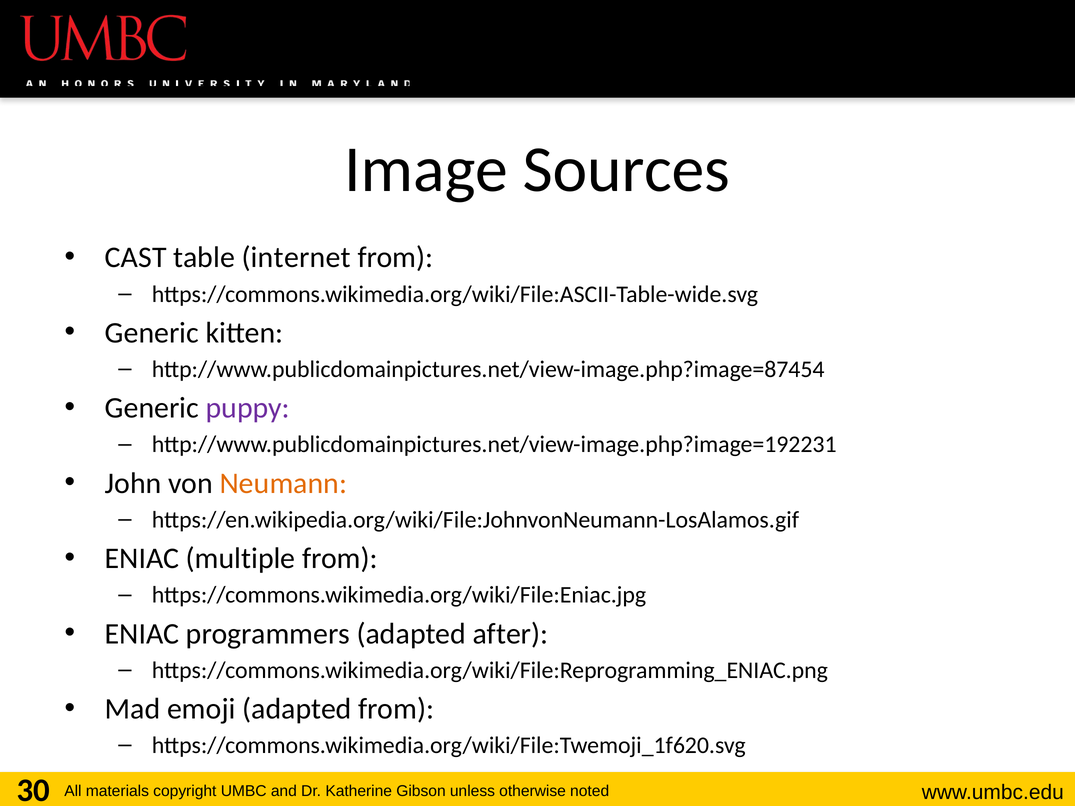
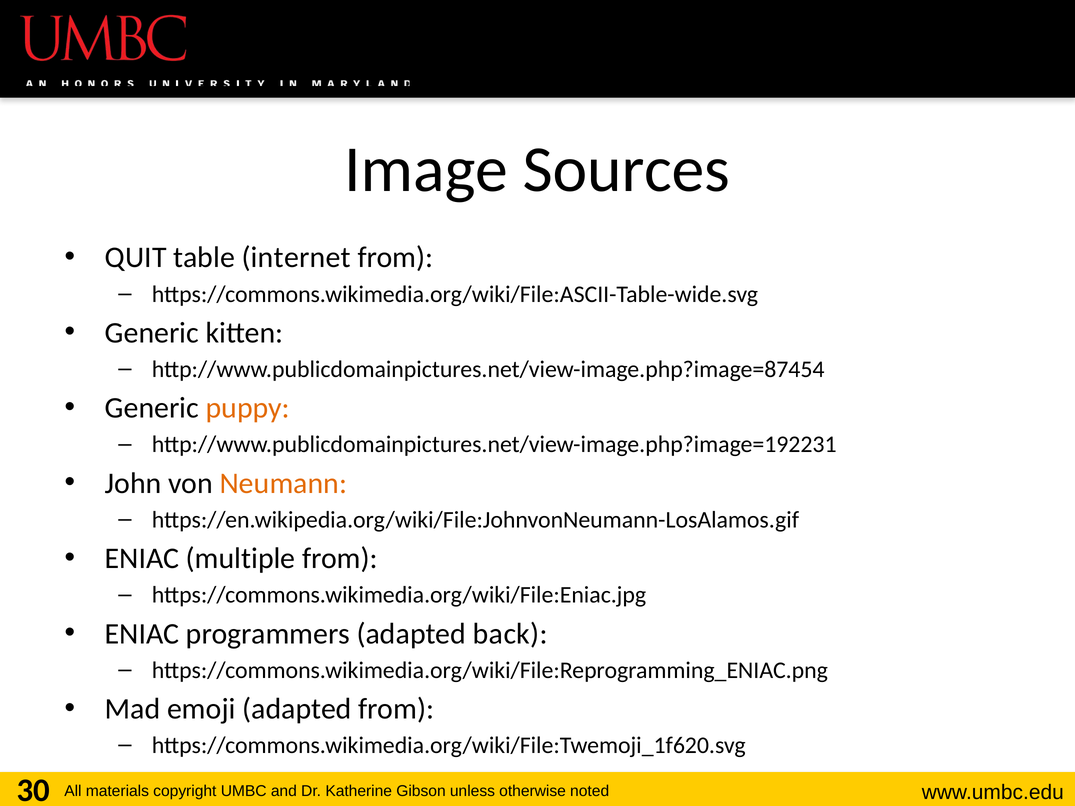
CAST: CAST -> QUIT
puppy colour: purple -> orange
after: after -> back
